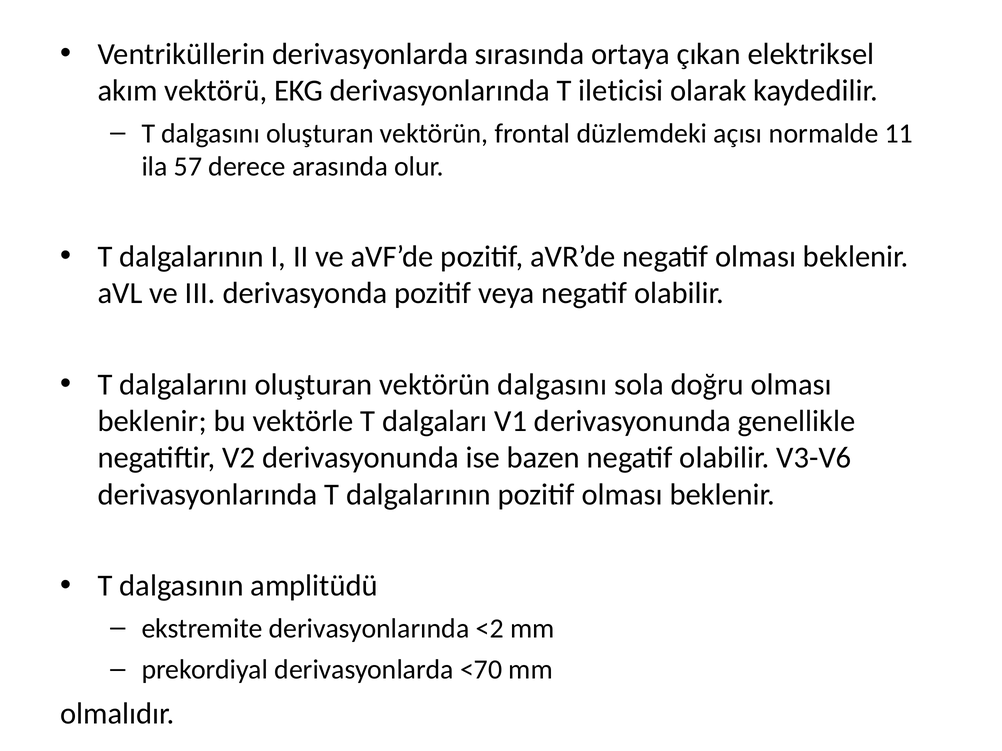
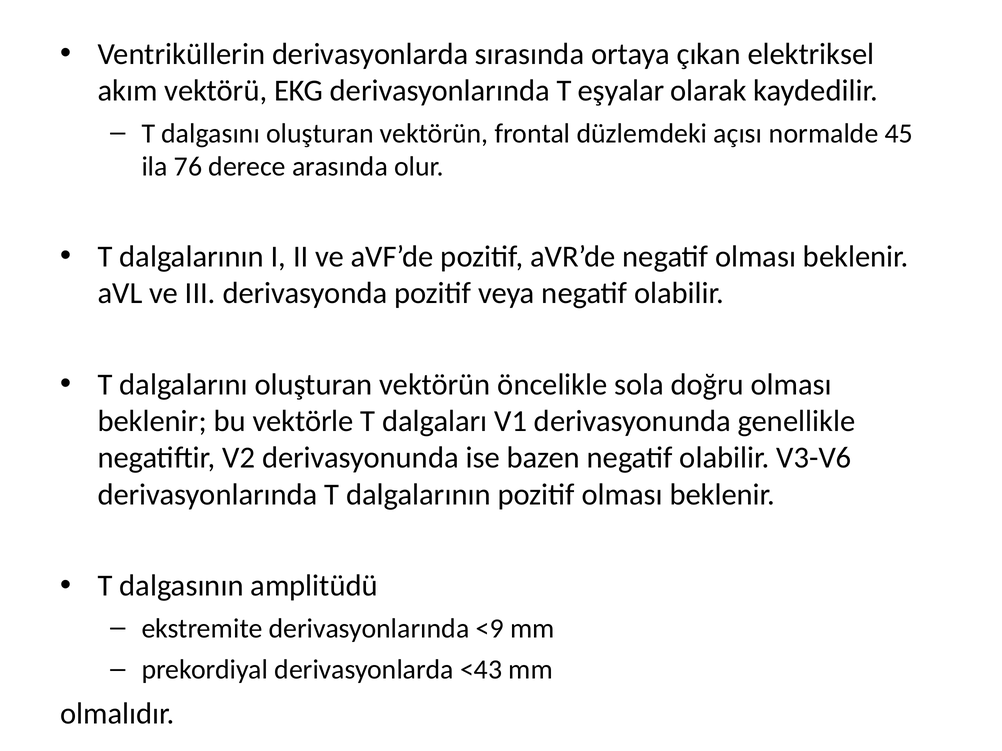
ileticisi: ileticisi -> eşyalar
11: 11 -> 45
57: 57 -> 76
vektörün dalgasını: dalgasını -> öncelikle
<2: <2 -> <9
<70: <70 -> <43
